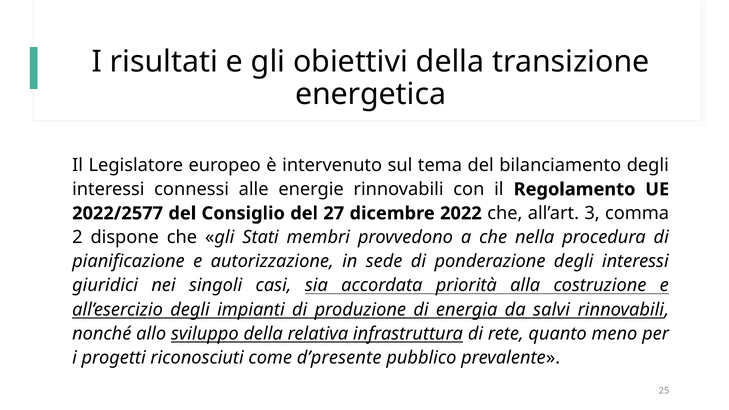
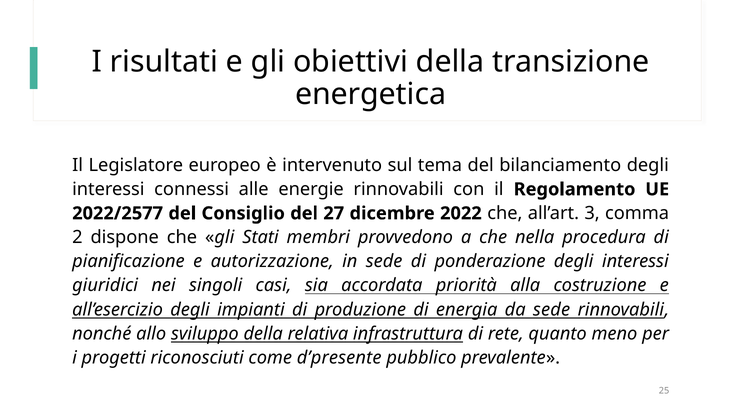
da salvi: salvi -> sede
